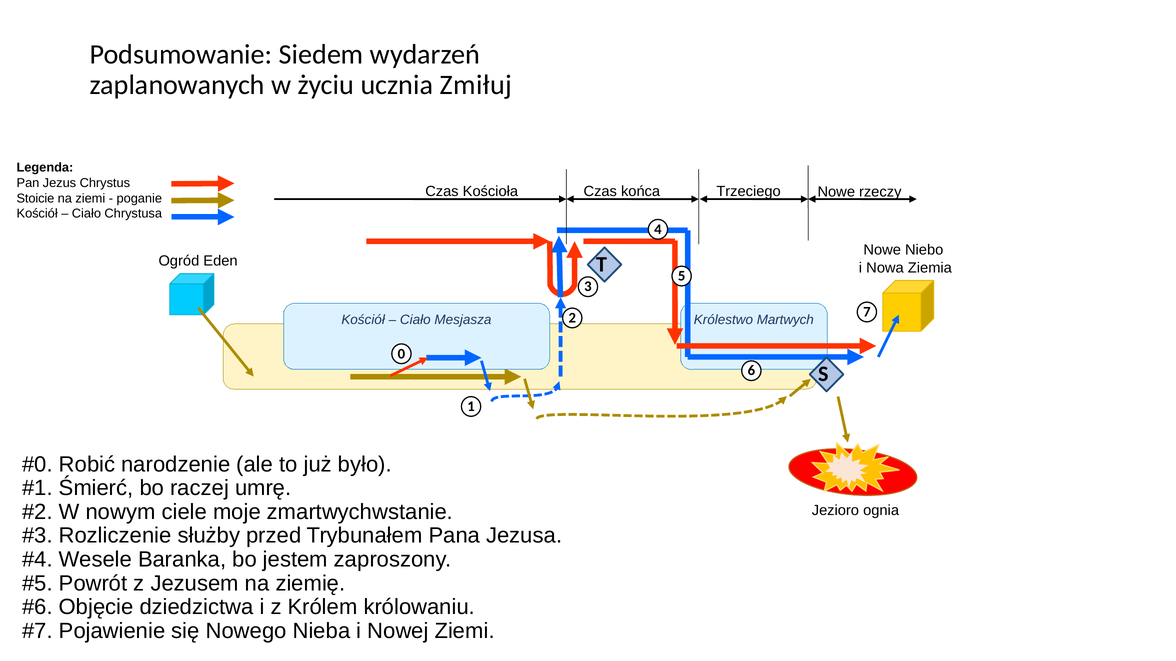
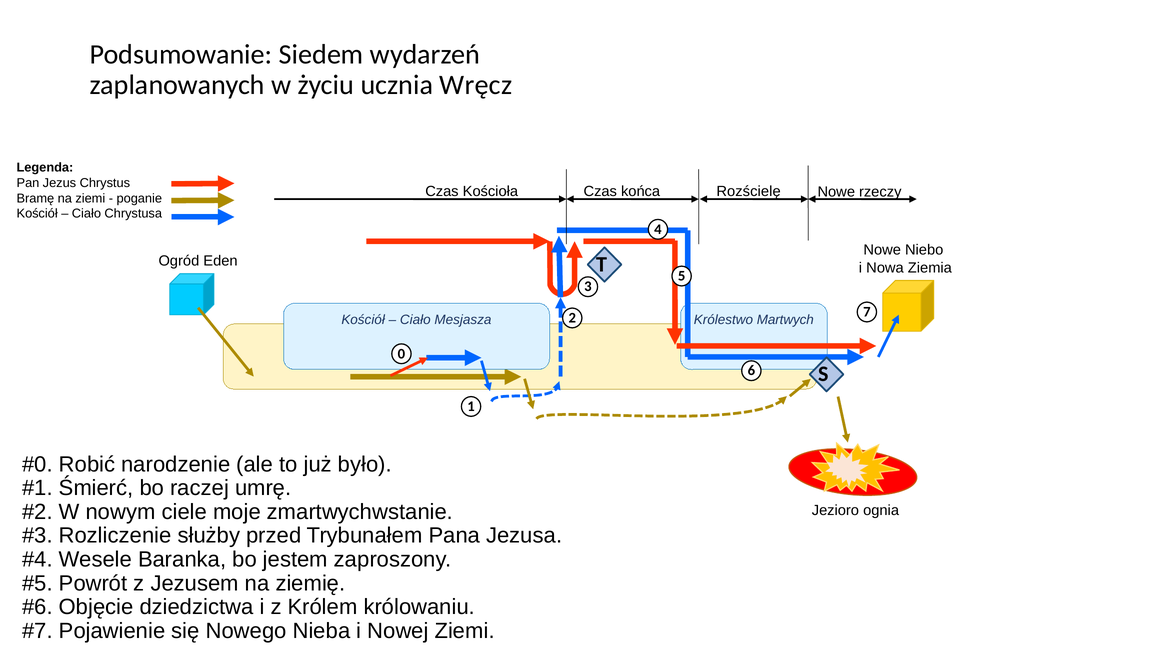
Zmiłuj: Zmiłuj -> Wręcz
Trzeciego: Trzeciego -> Rozścielę
Stoicie: Stoicie -> Bramę
